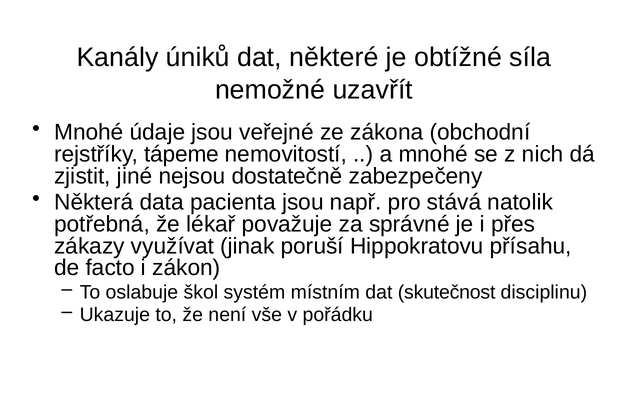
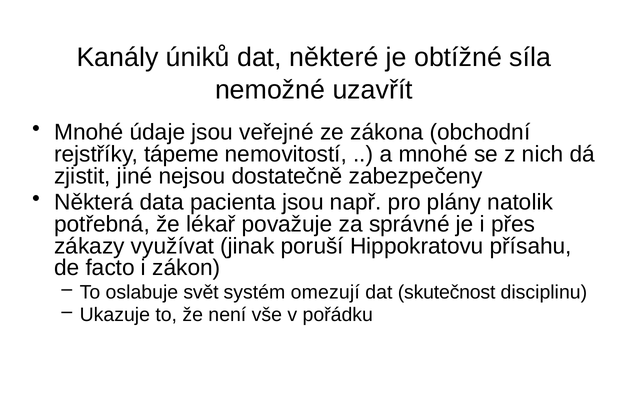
stává: stává -> plány
škol: škol -> svět
místním: místním -> omezují
